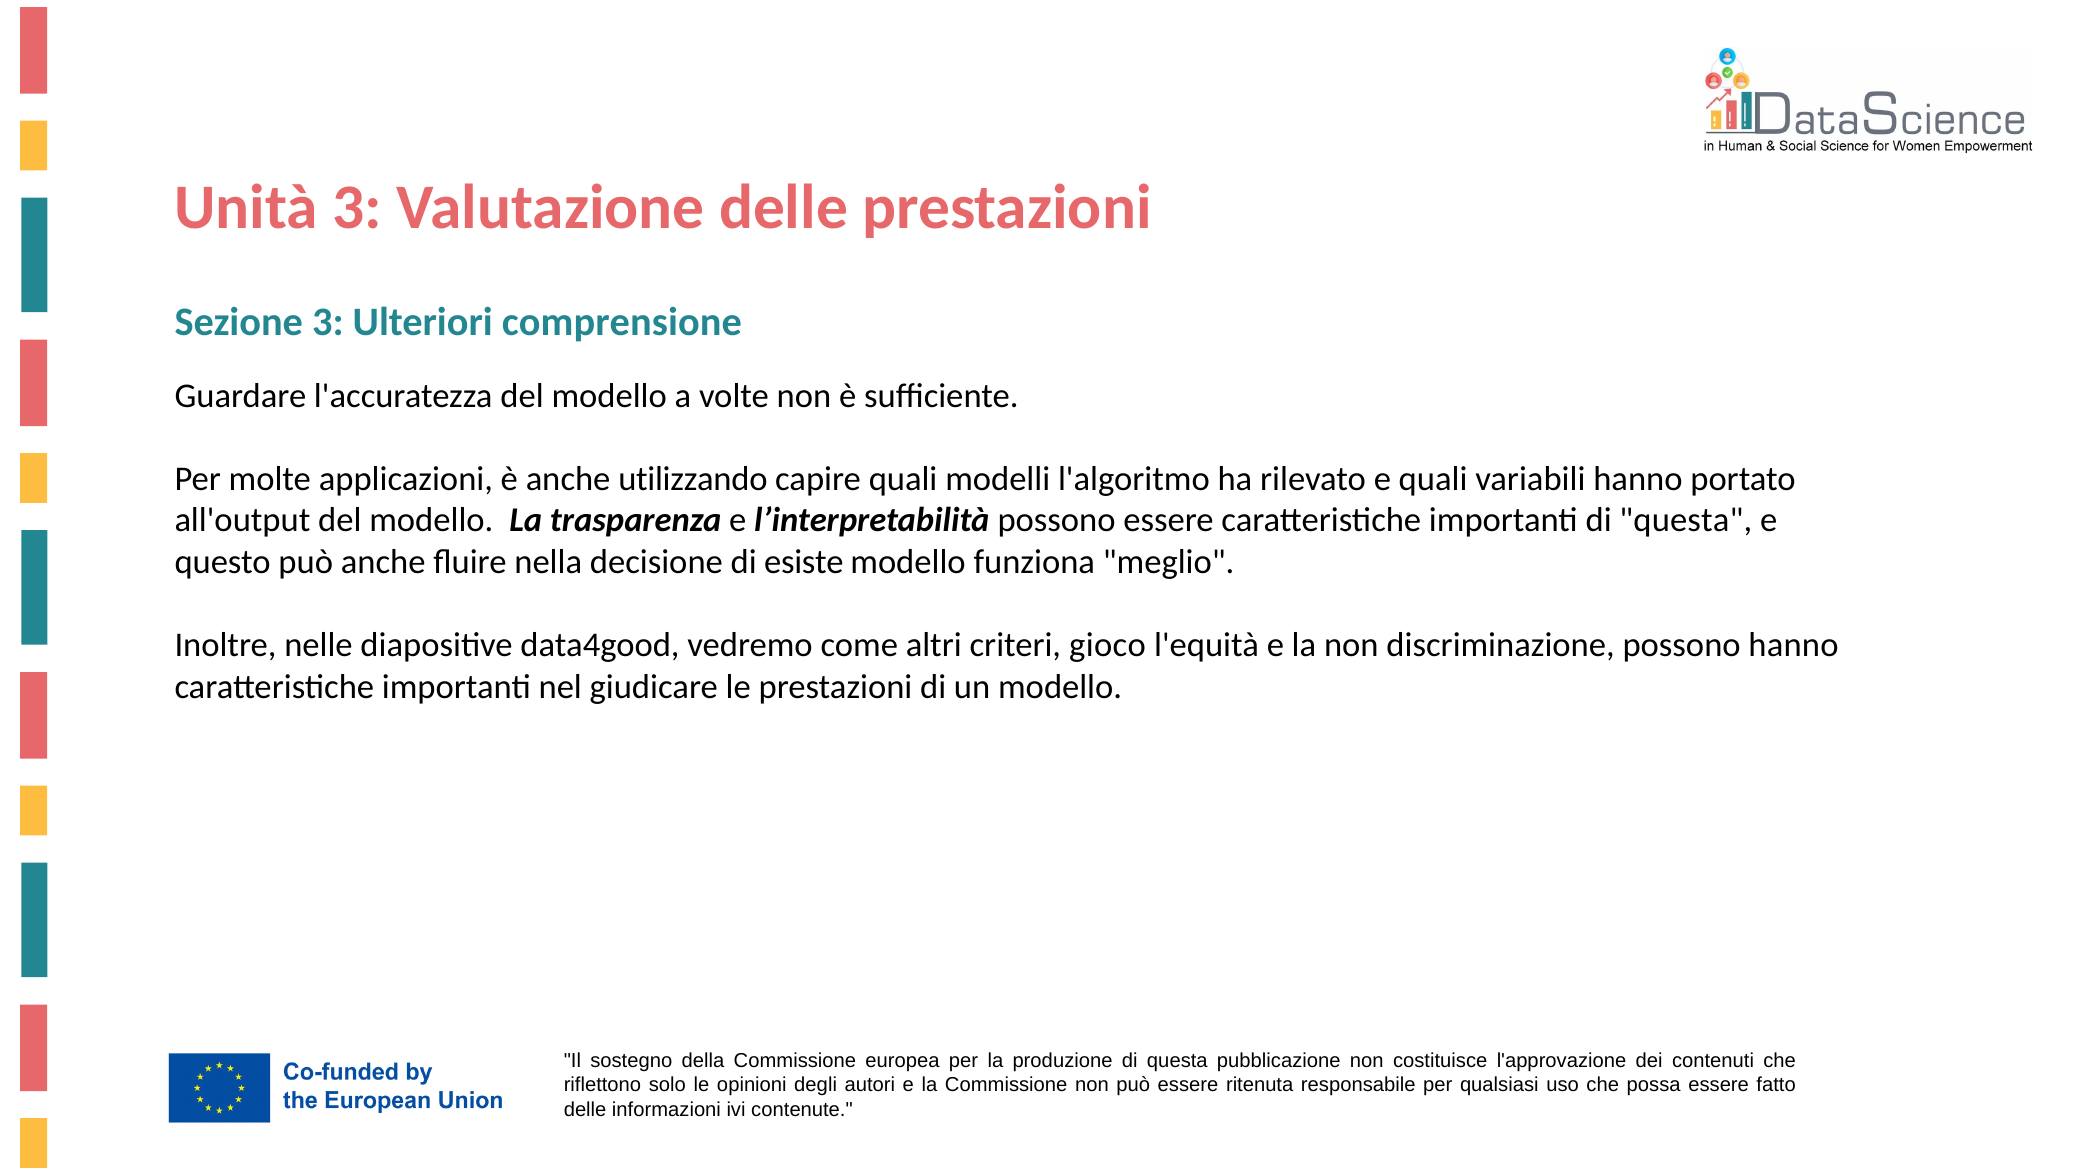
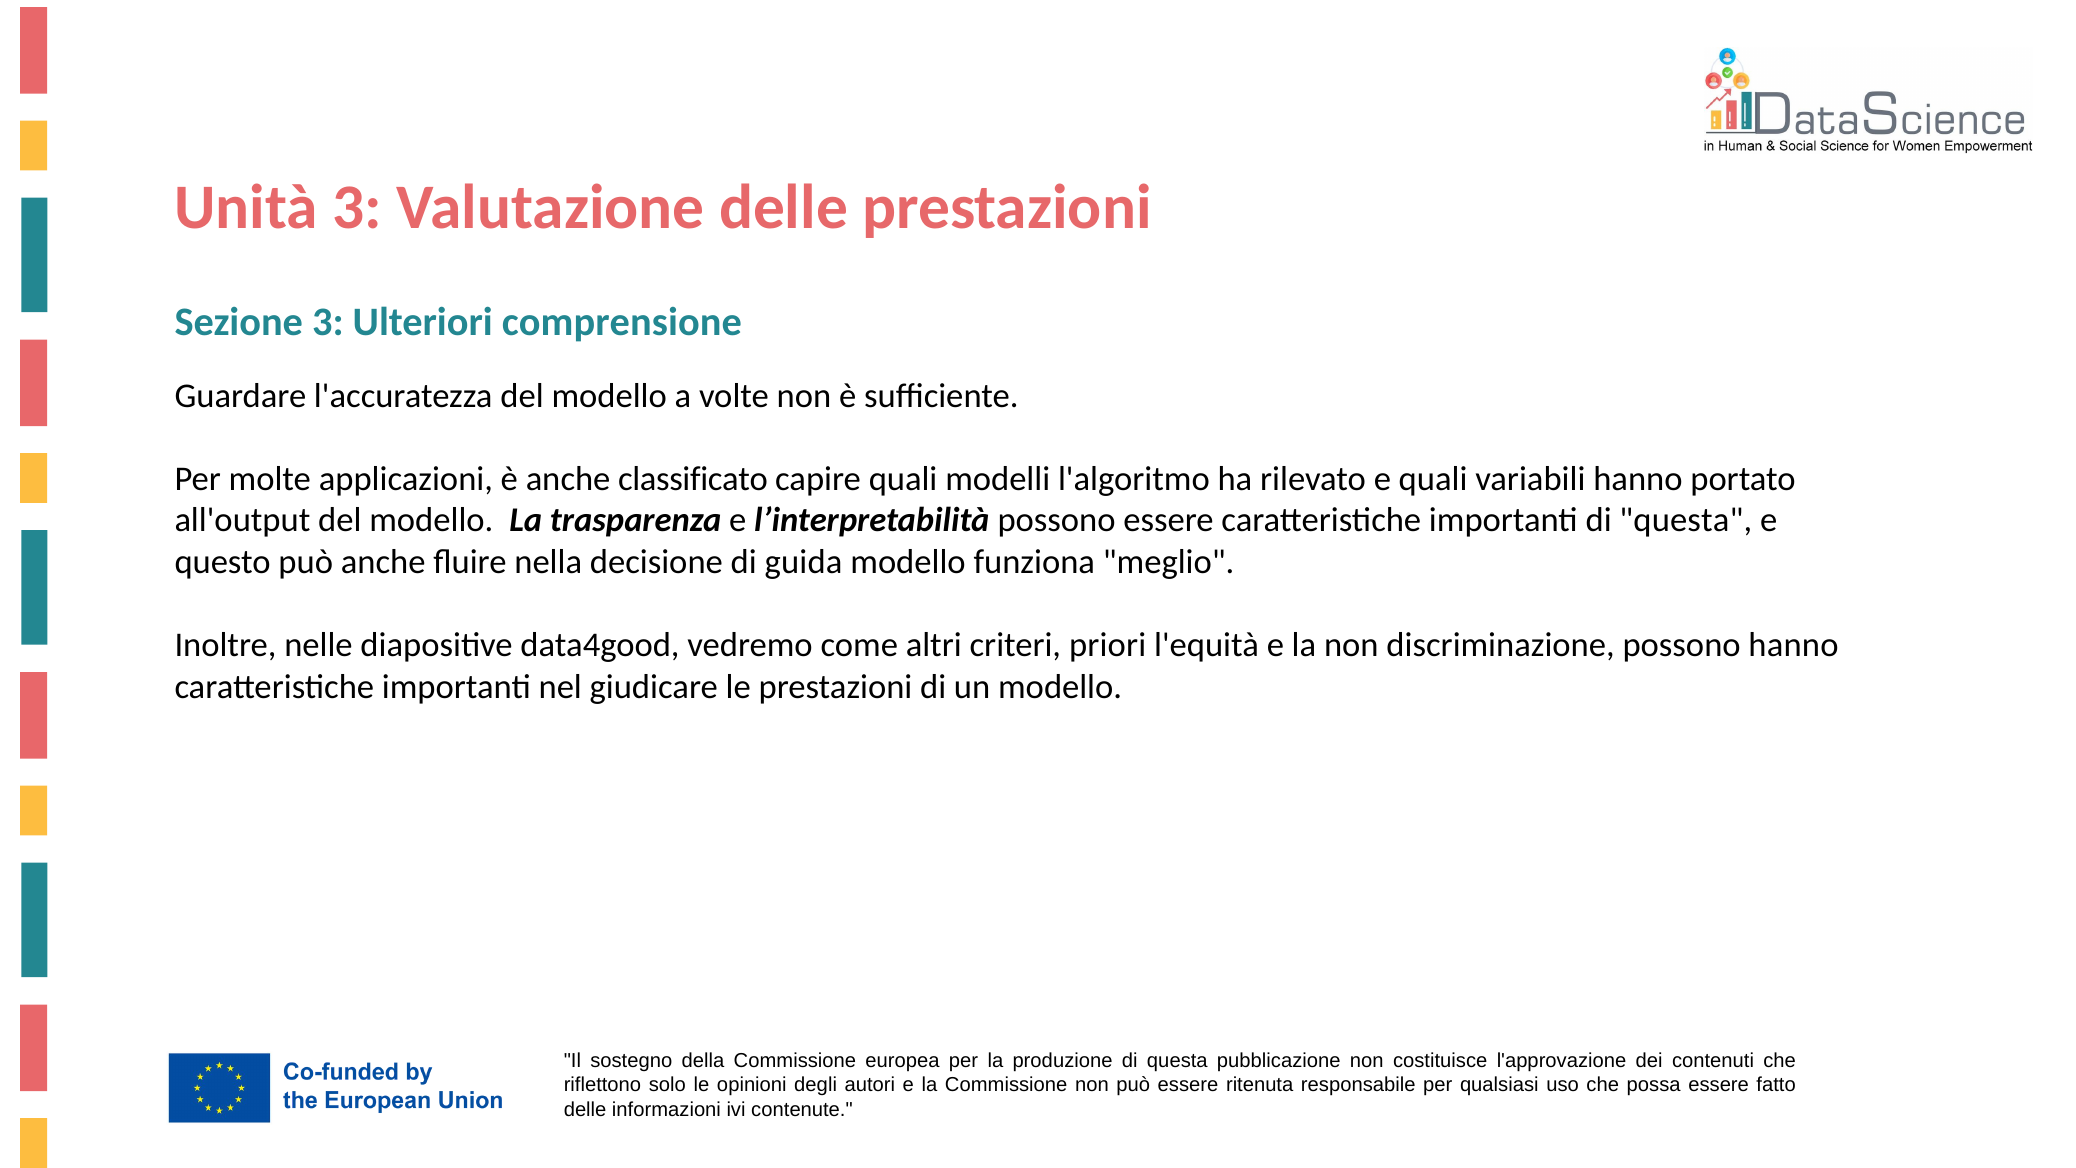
utilizzando: utilizzando -> classificato
esiste: esiste -> guida
gioco: gioco -> priori
